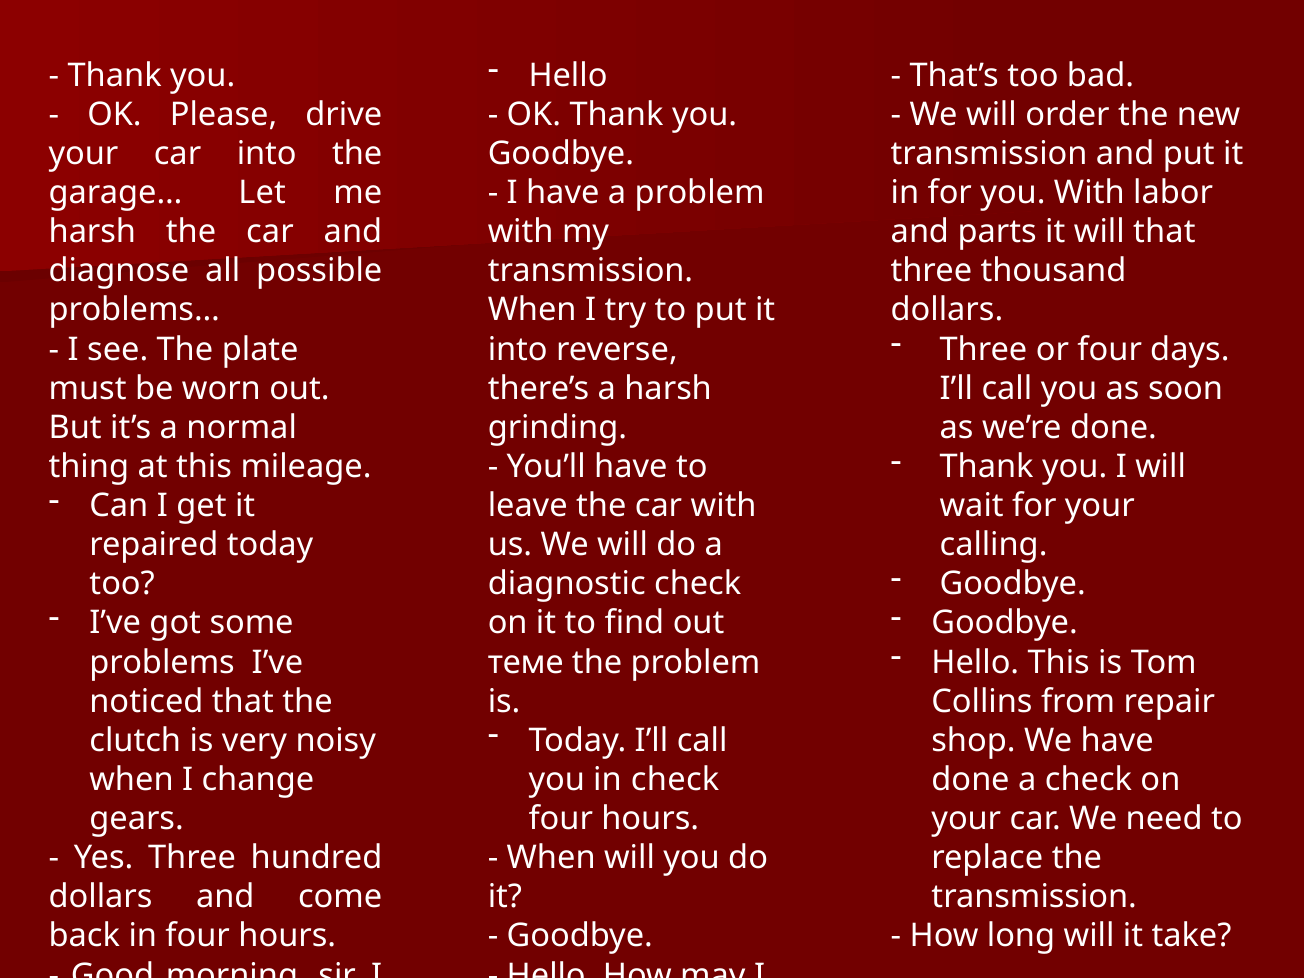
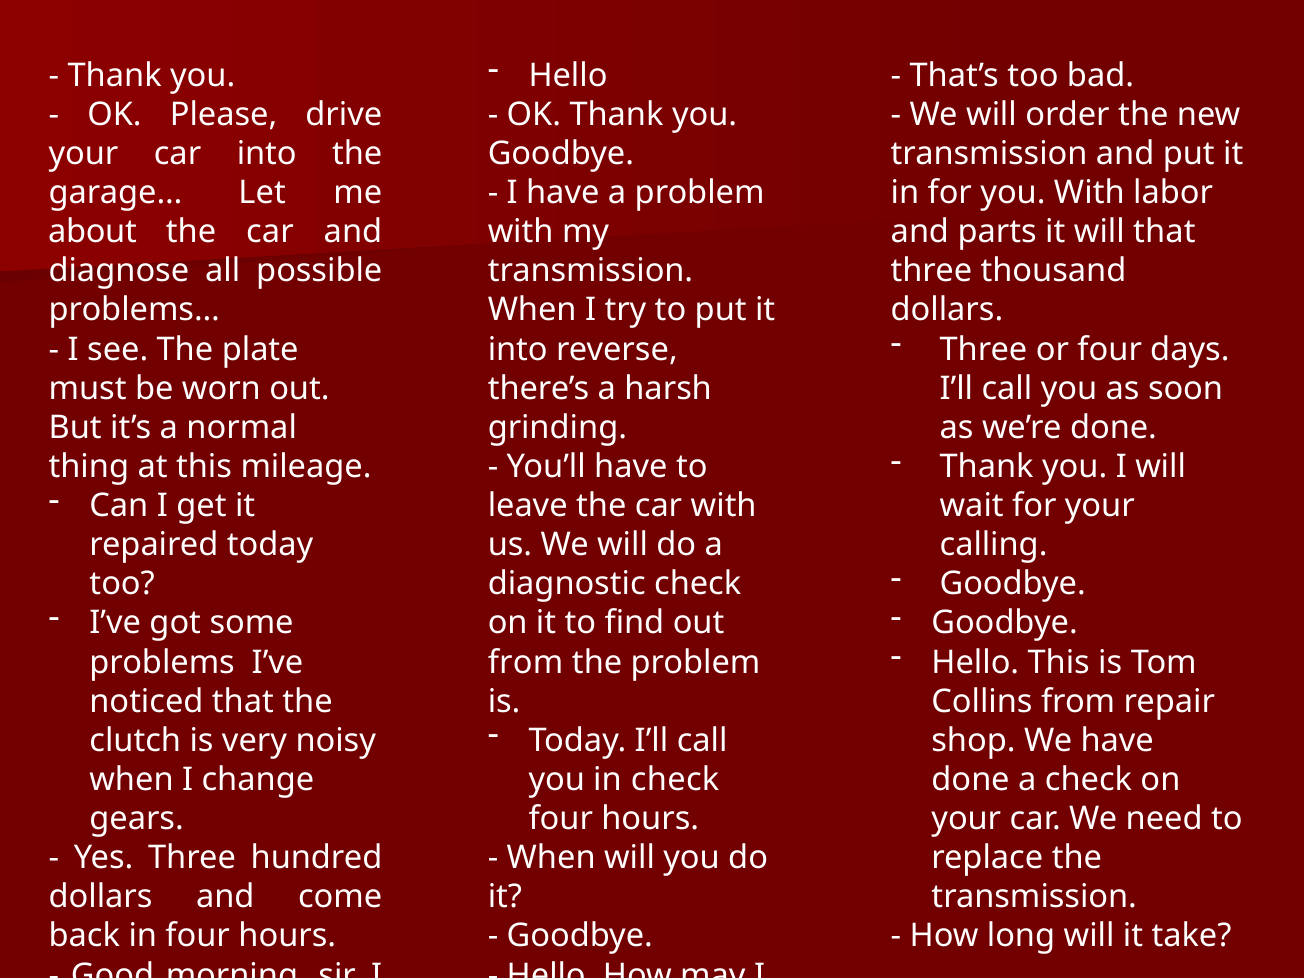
harsh at (92, 232): harsh -> about
теме at (526, 662): теме -> from
